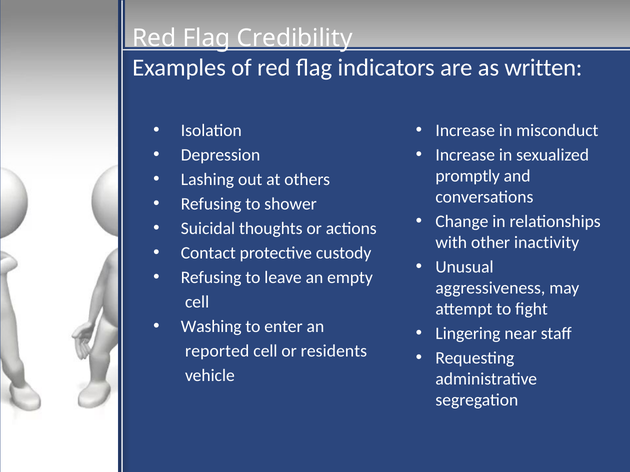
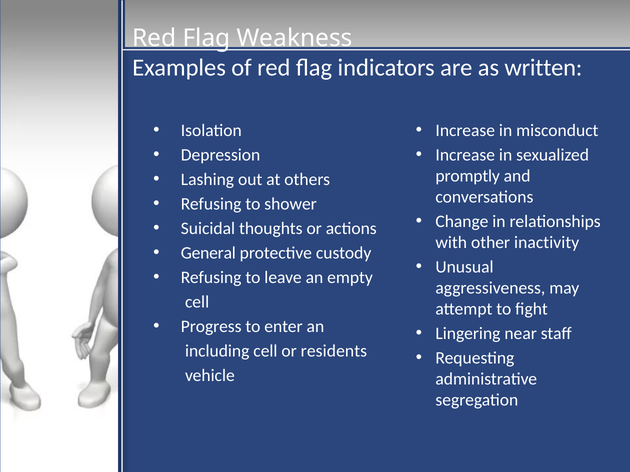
Credibility: Credibility -> Weakness
Contact: Contact -> General
Washing: Washing -> Progress
reported: reported -> including
